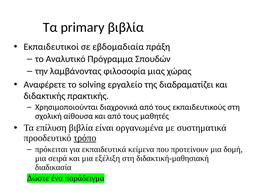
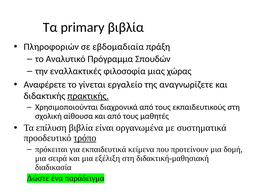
Εκπαιδευτικοί: Εκπαιδευτικοί -> Πληροφοριών
λαμβάνοντας: λαμβάνοντας -> εναλλακτικές
solving: solving -> γίνεται
διαδραματίζει: διαδραματίζει -> αναγνωρίζετε
πρακτικής underline: none -> present
